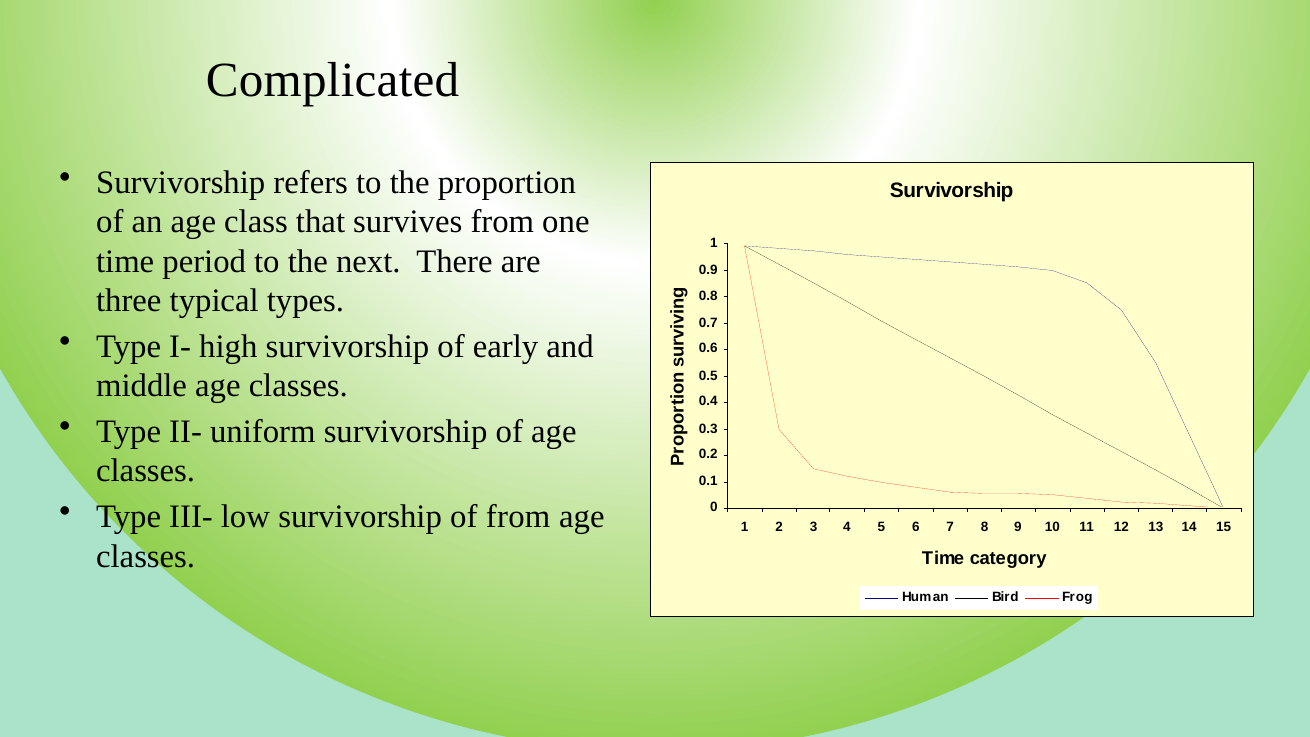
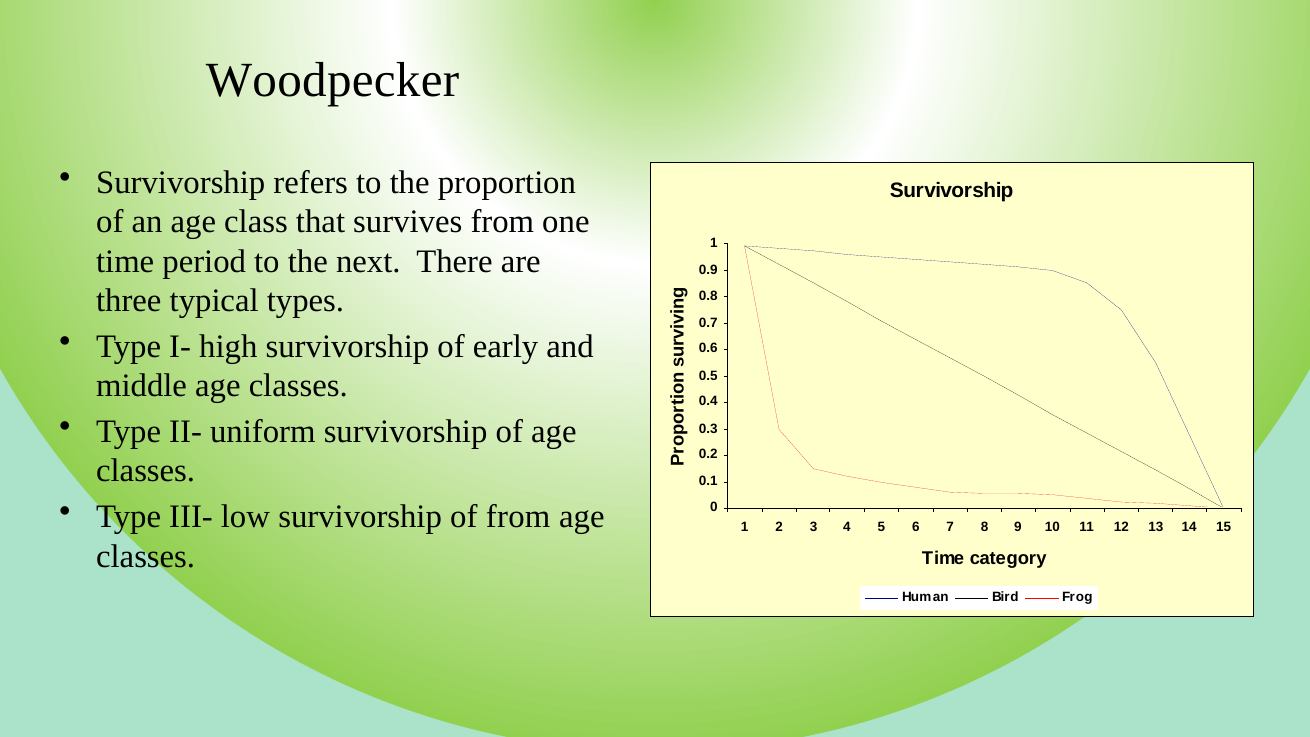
Complicated: Complicated -> Woodpecker
